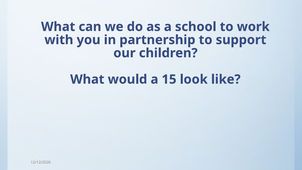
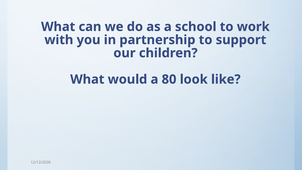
15: 15 -> 80
